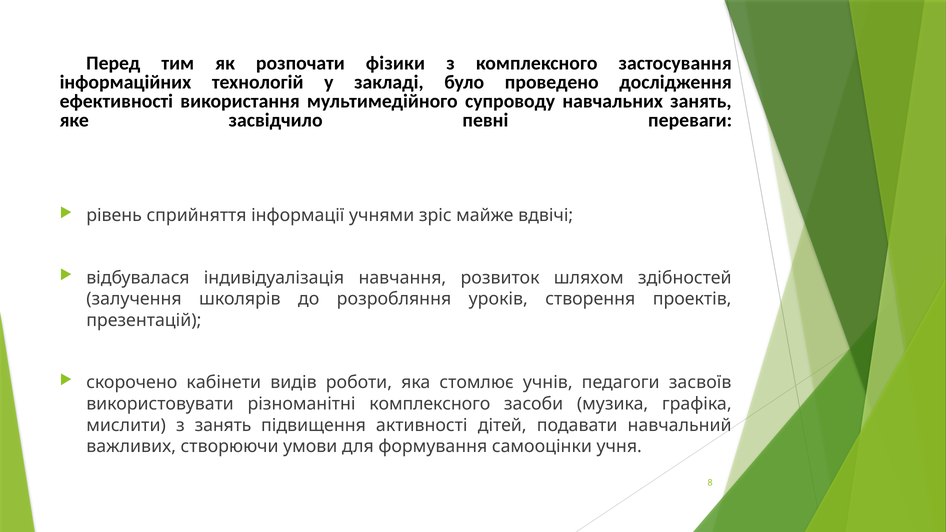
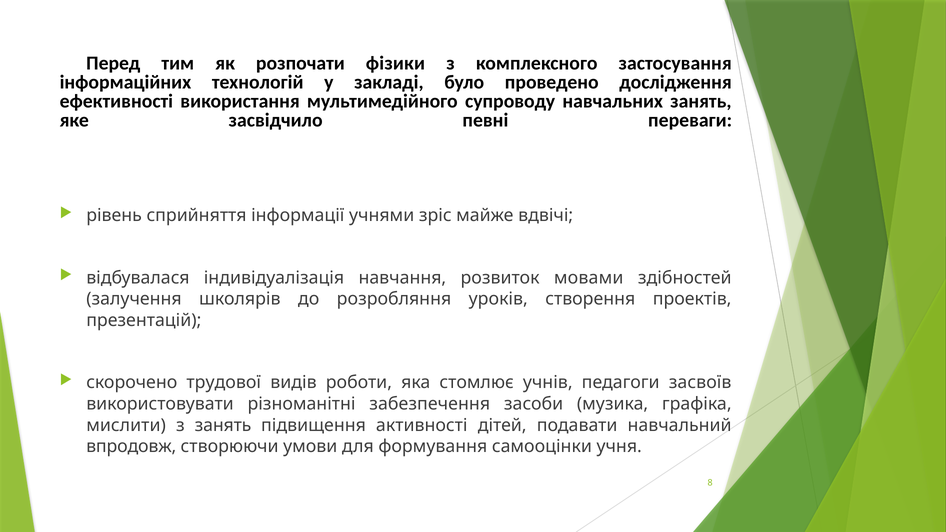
шляхом: шляхом -> мовами
кабінети: кабінети -> трудової
різноманітні комплексного: комплексного -> забезпечення
важливих: важливих -> впродовж
